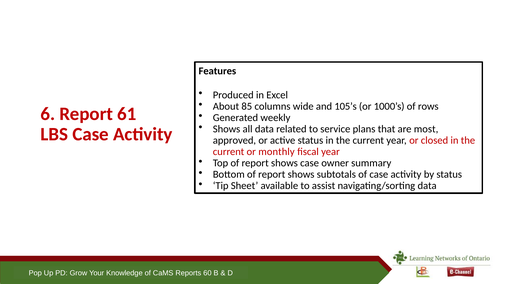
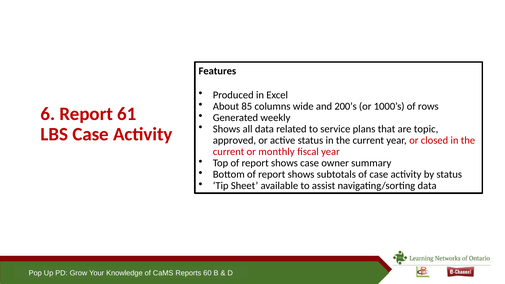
105’s: 105’s -> 200’s
most: most -> topic
